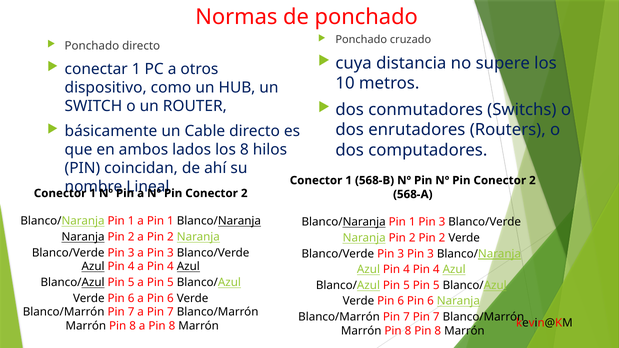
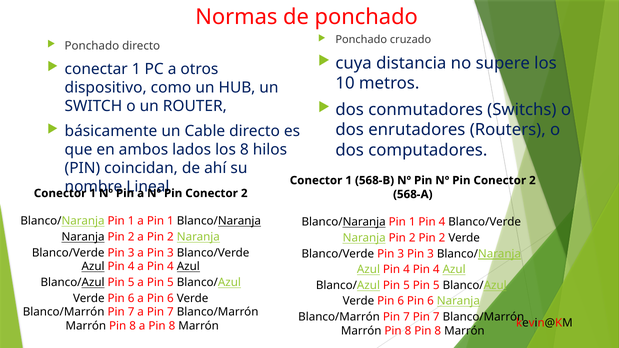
1 Pin 3: 3 -> 4
